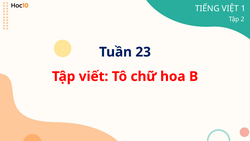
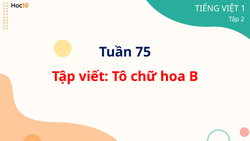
23: 23 -> 75
